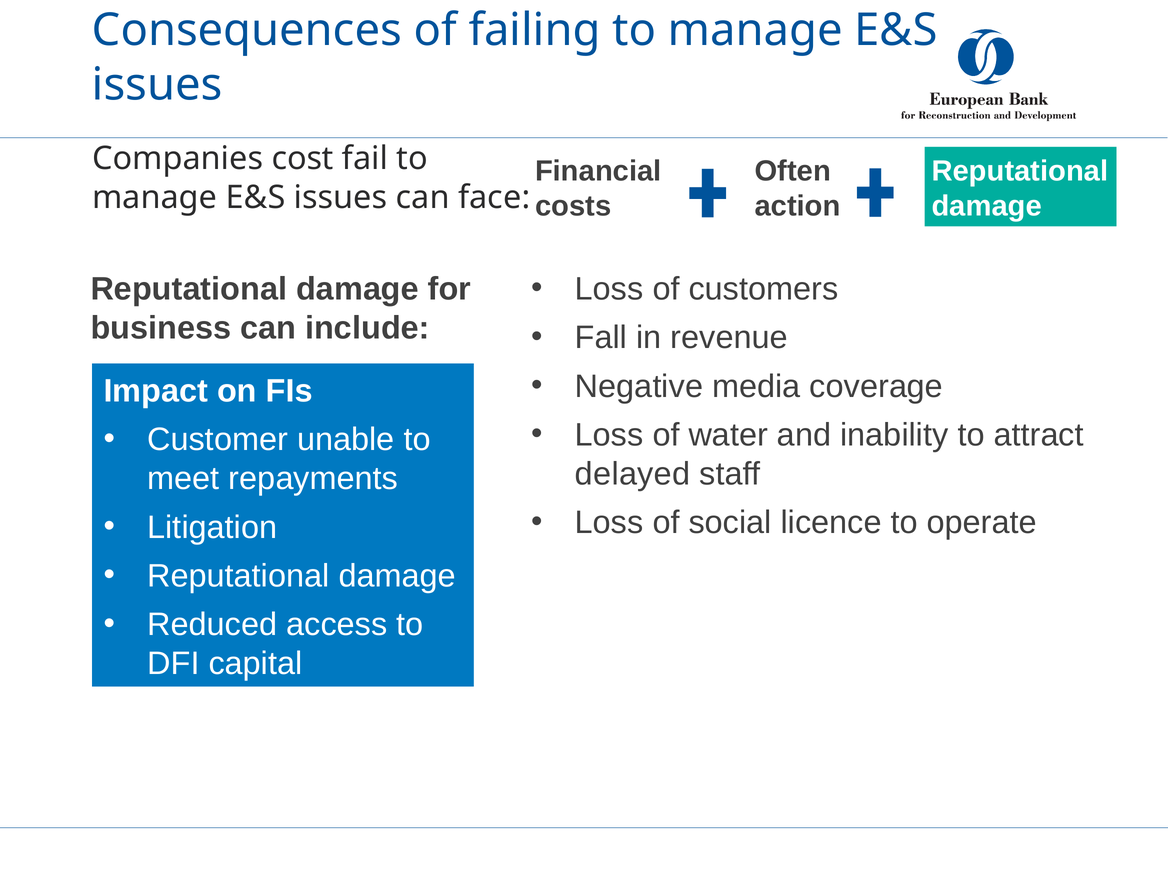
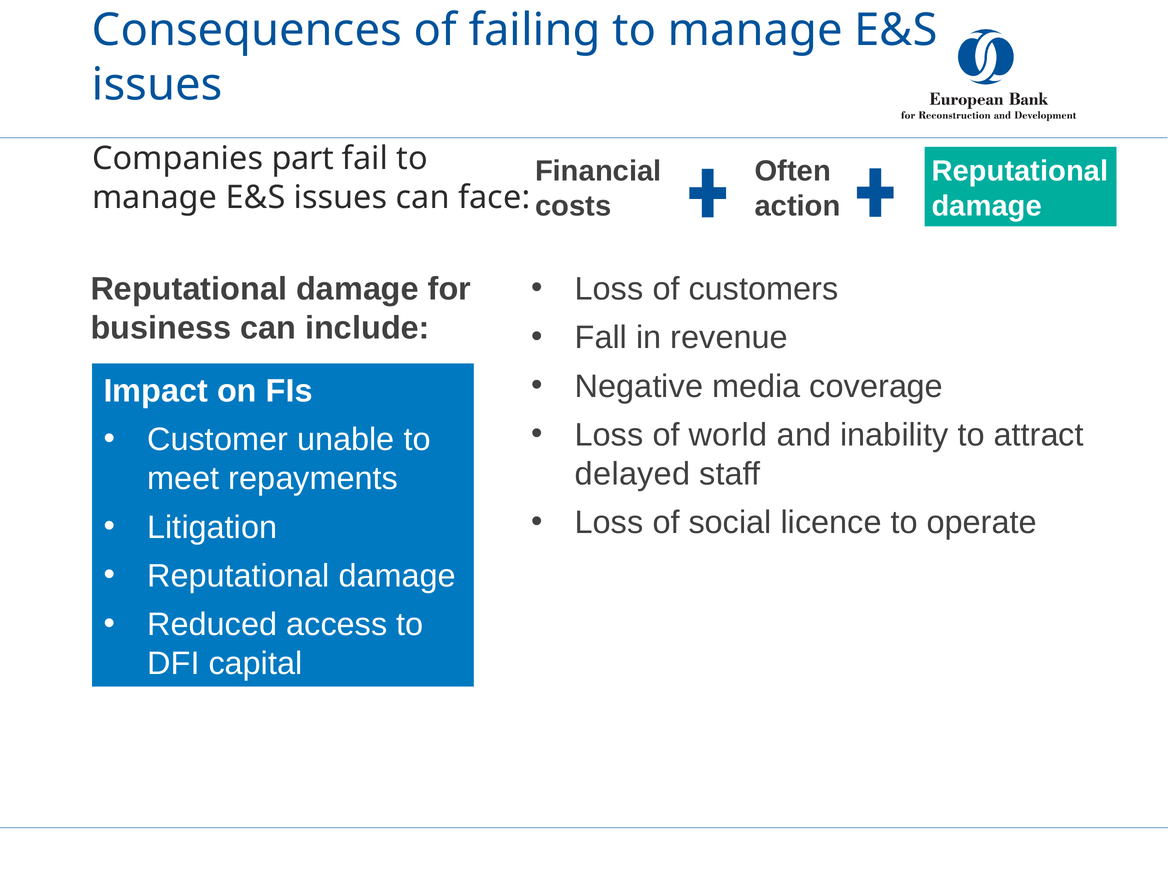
cost: cost -> part
water: water -> world
